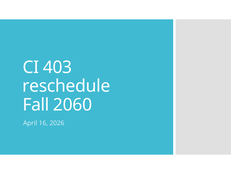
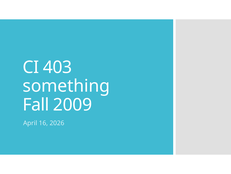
reschedule: reschedule -> something
2060: 2060 -> 2009
